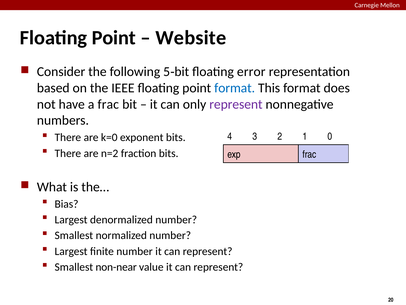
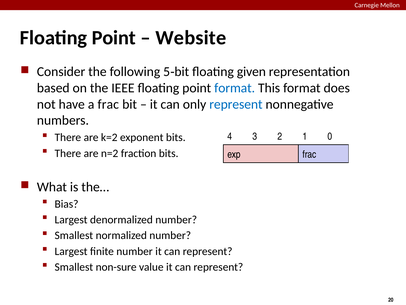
error: error -> given
represent at (236, 104) colour: purple -> blue
k=0: k=0 -> k=2
non-near: non-near -> non-sure
